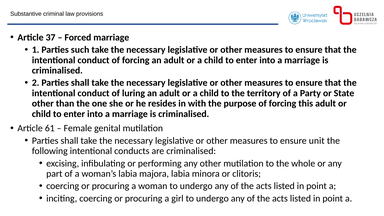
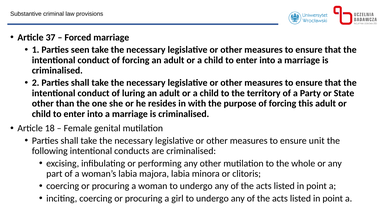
such: such -> seen
61: 61 -> 18
